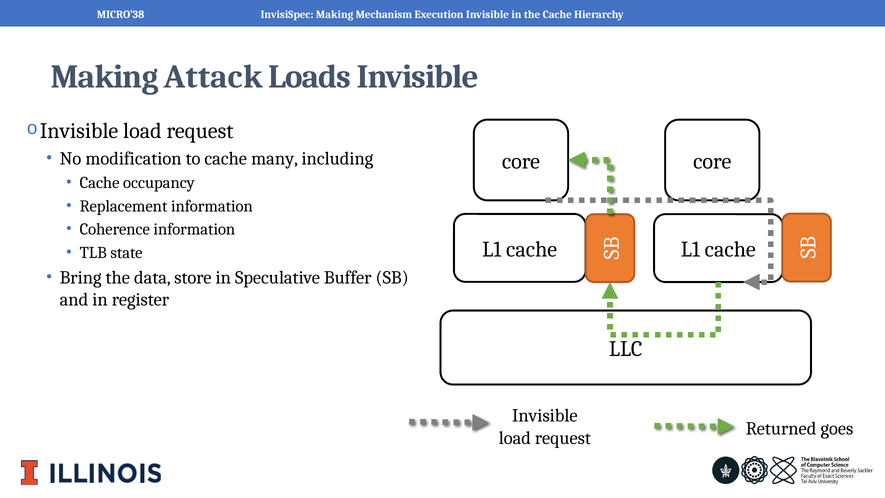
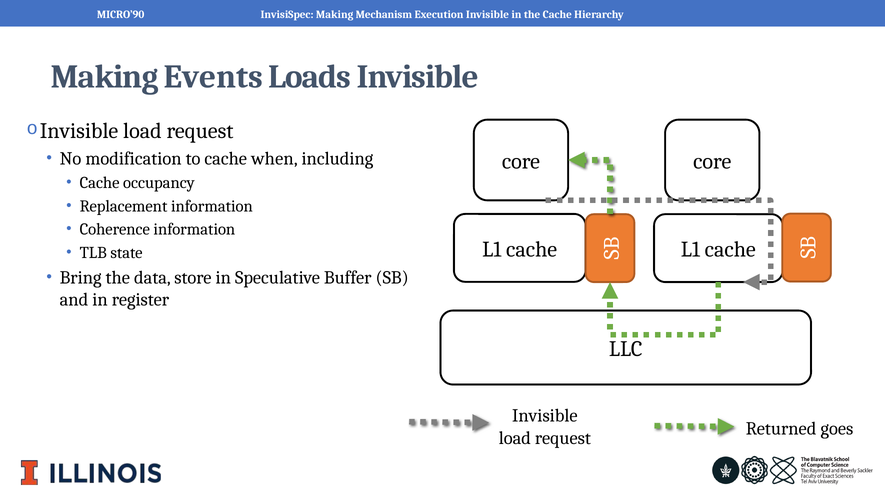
MICRO’38: MICRO’38 -> MICRO’90
Attack: Attack -> Events
many: many -> when
